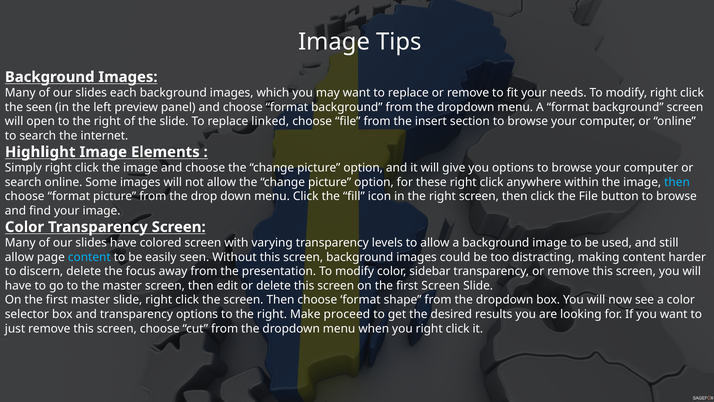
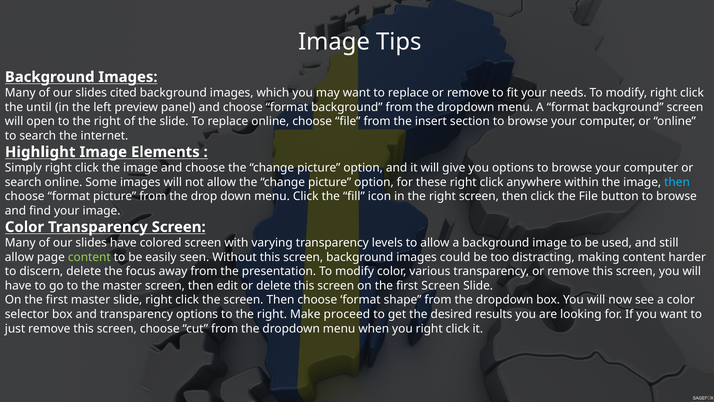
each: each -> cited
the seen: seen -> until
replace linked: linked -> online
content at (89, 257) colour: light blue -> light green
sidebar: sidebar -> various
